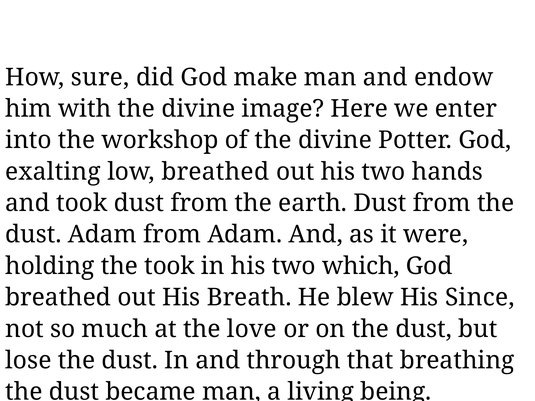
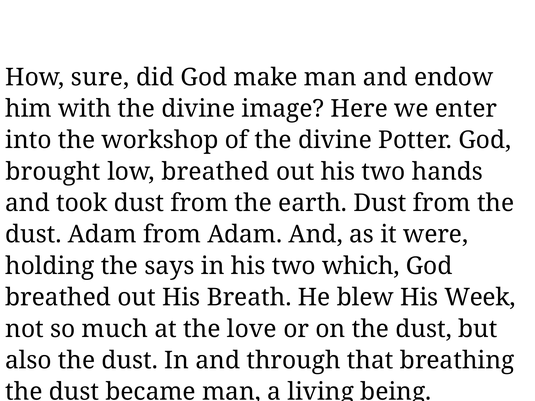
exalting: exalting -> brought
the took: took -> says
Since: Since -> Week
lose: lose -> also
